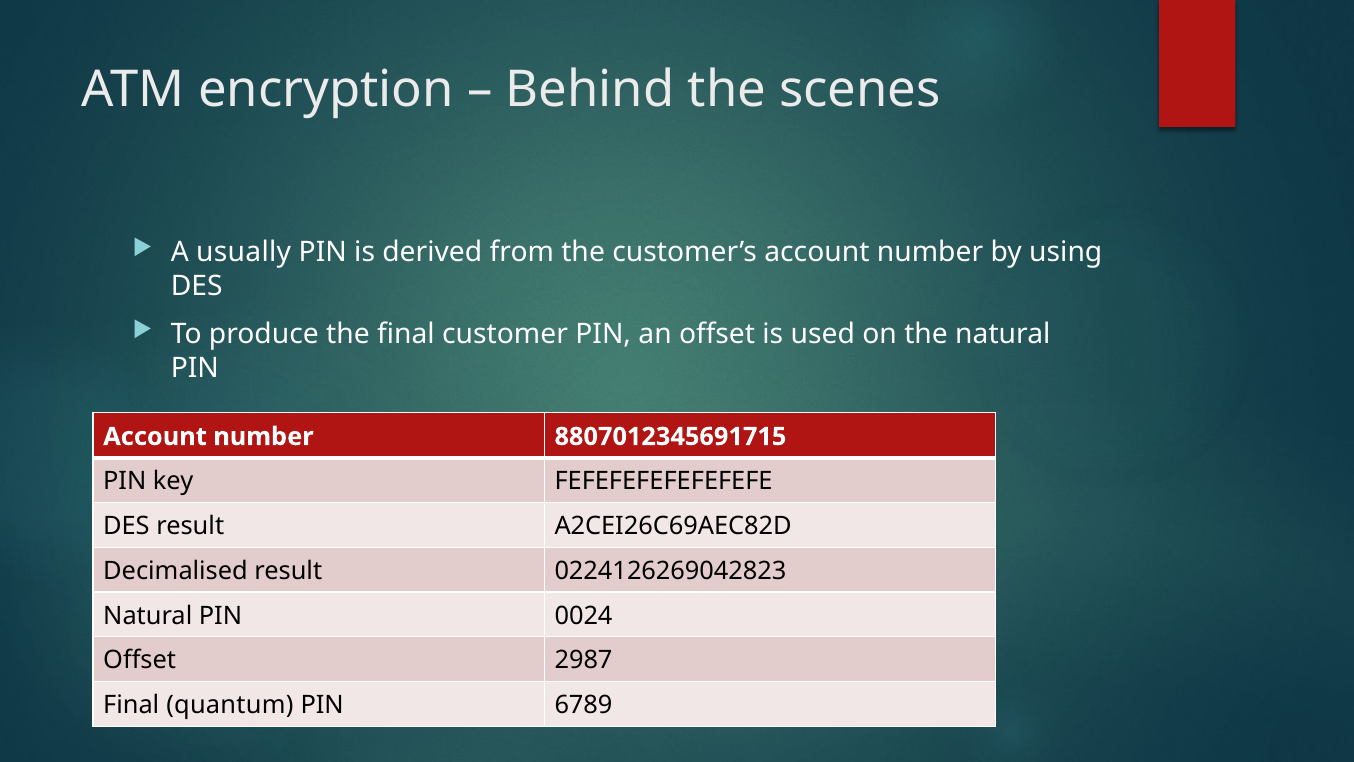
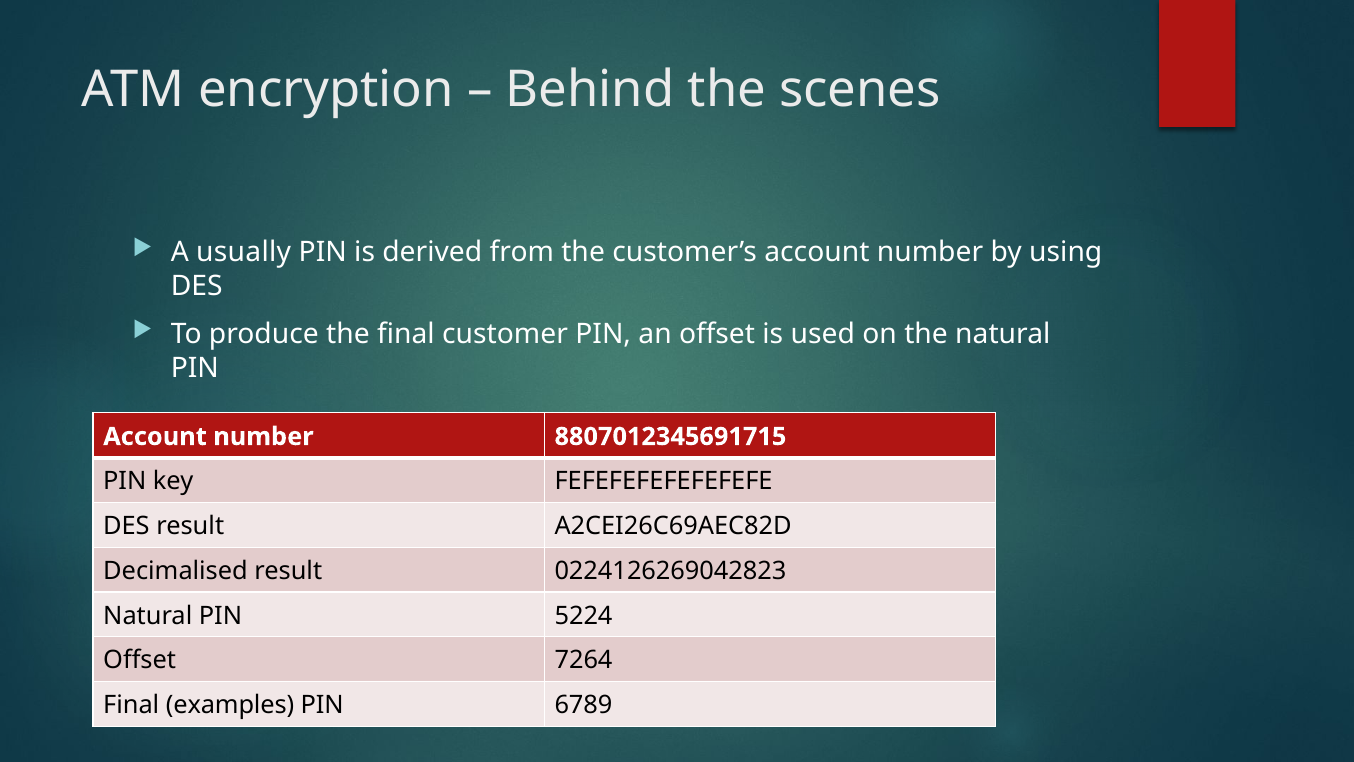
0024: 0024 -> 5224
2987: 2987 -> 7264
quantum: quantum -> examples
